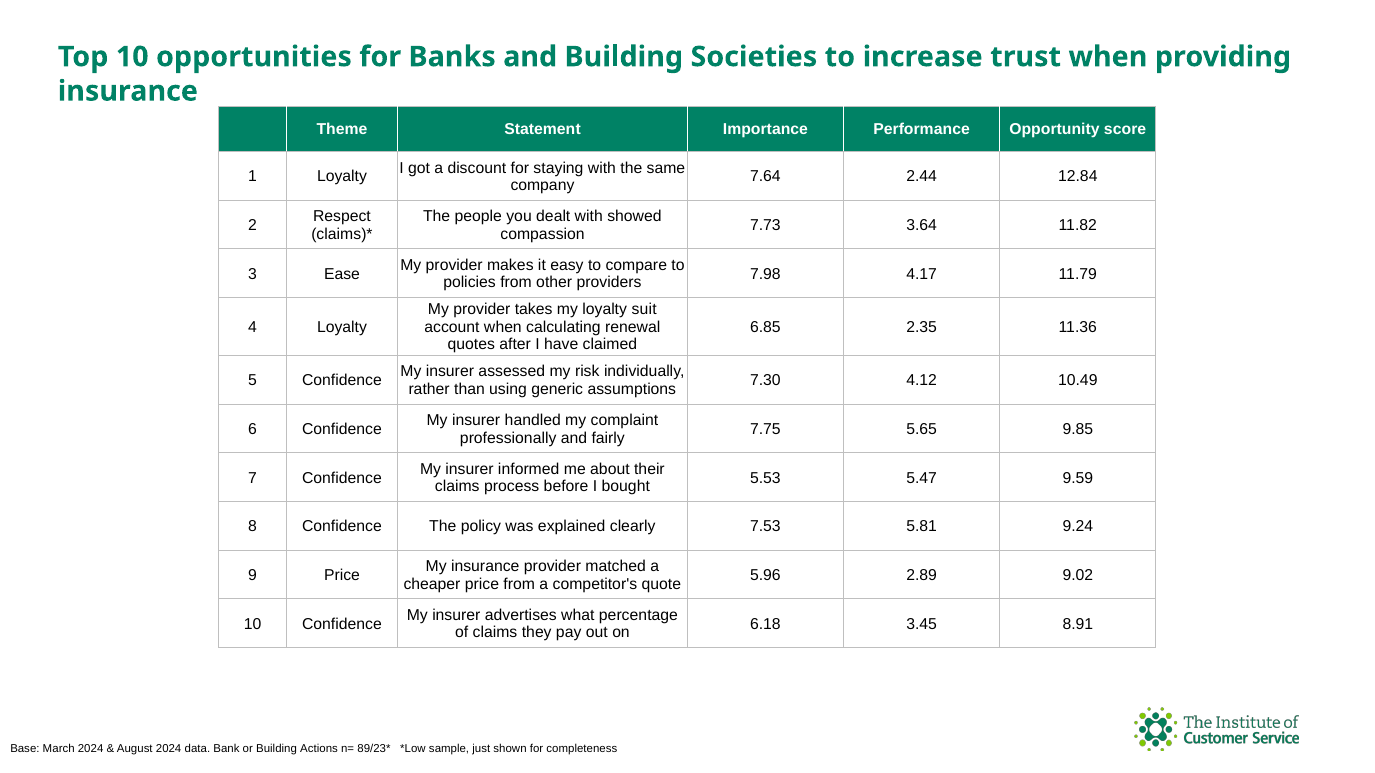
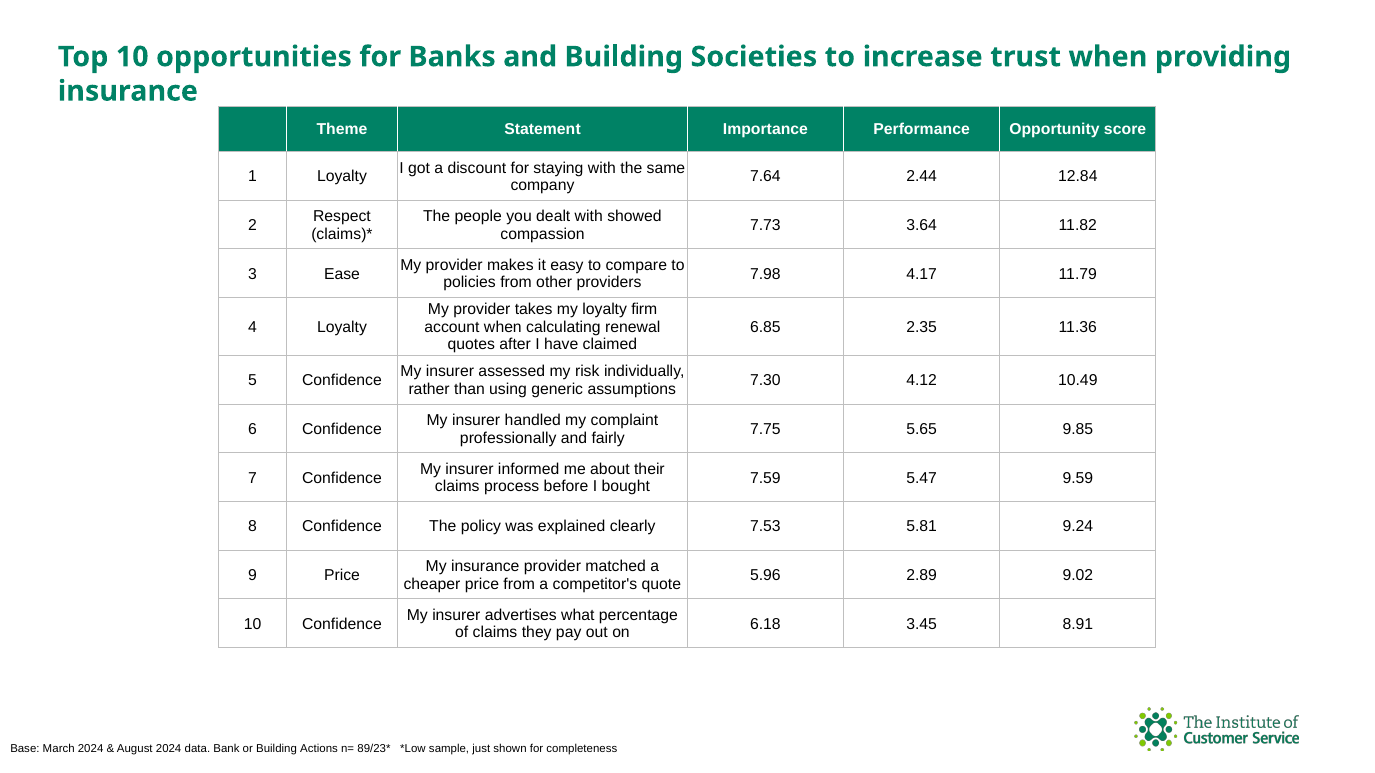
suit: suit -> firm
5.53: 5.53 -> 7.59
